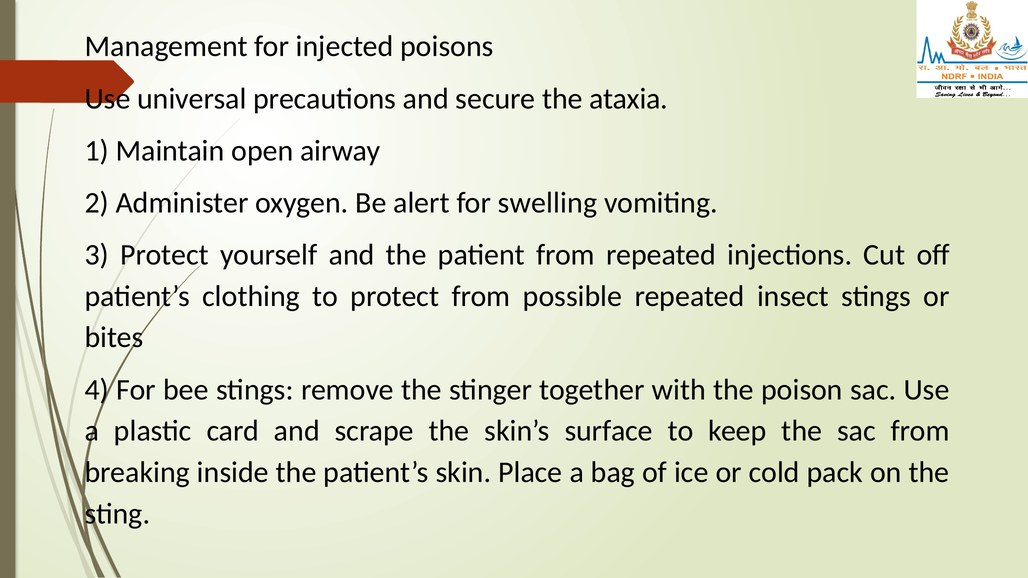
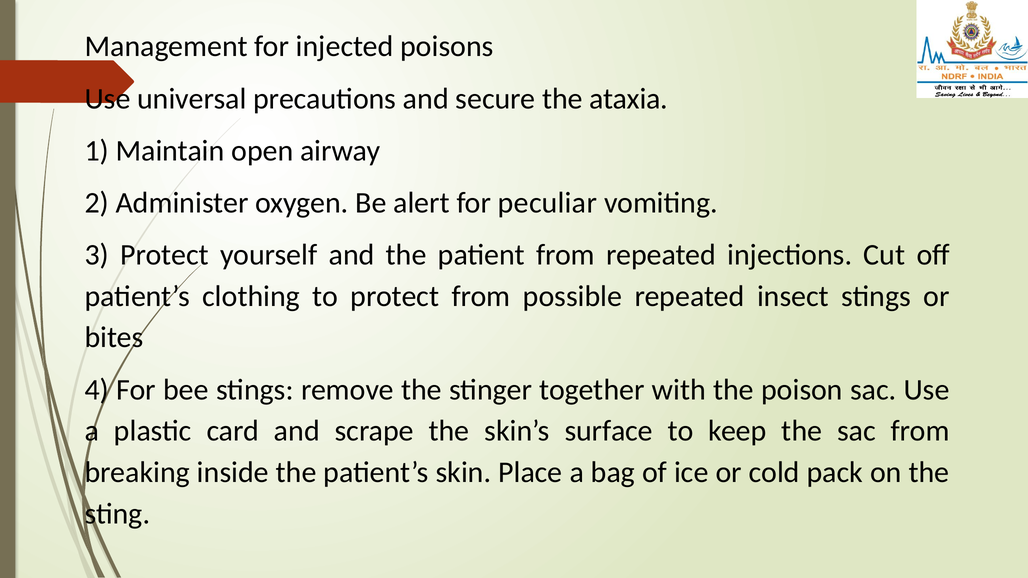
swelling: swelling -> peculiar
